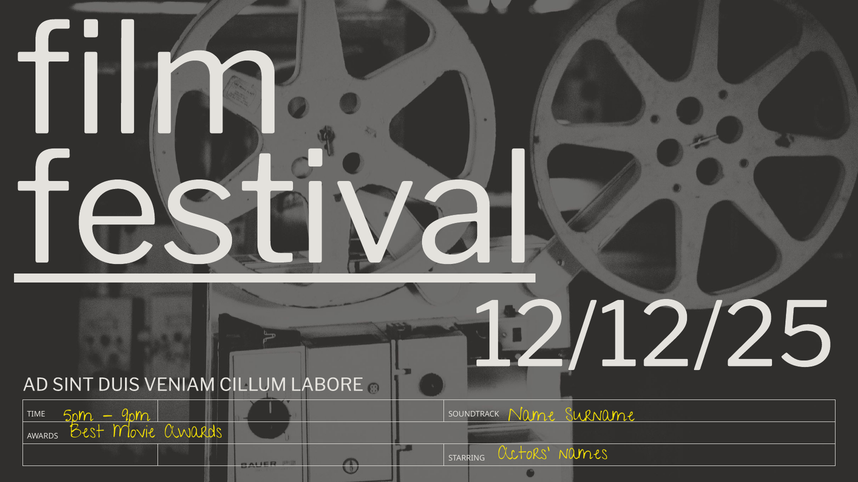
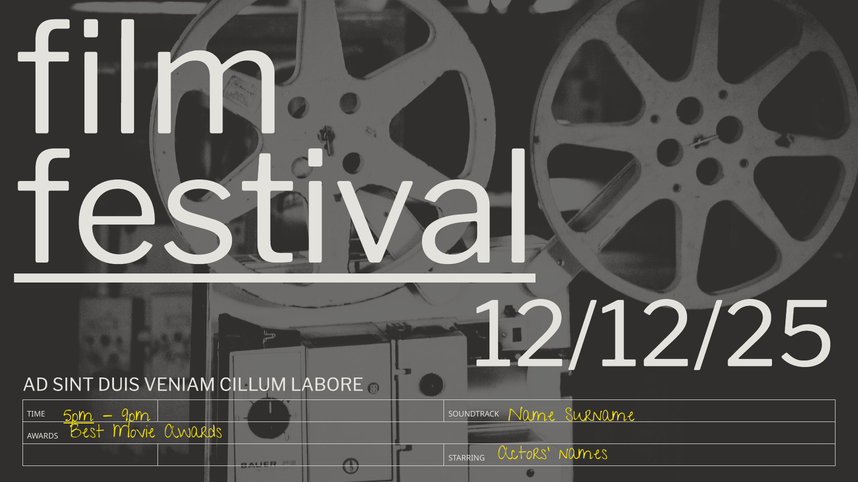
5pm underline: none -> present
